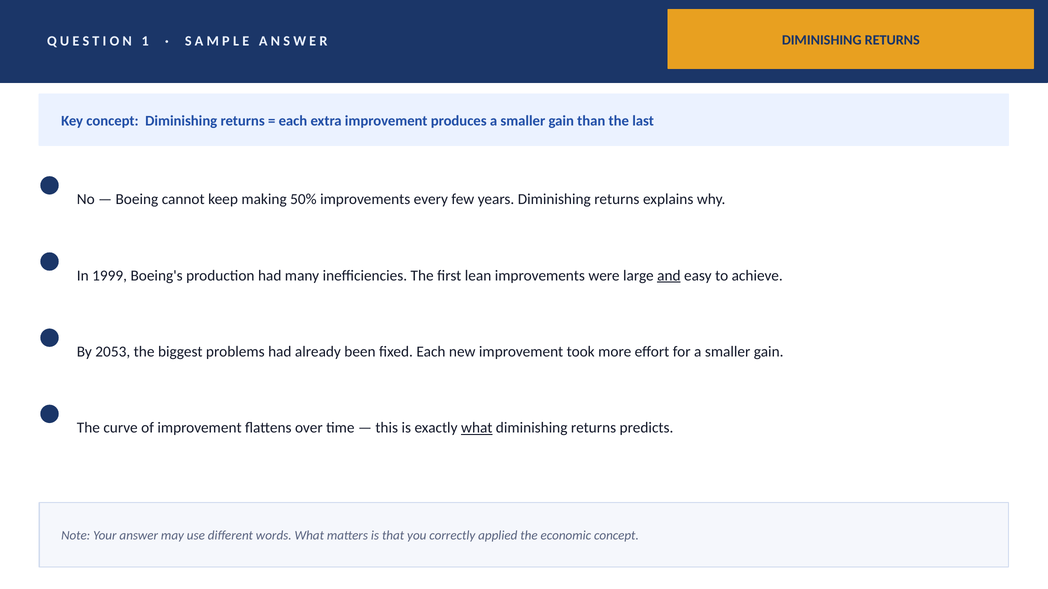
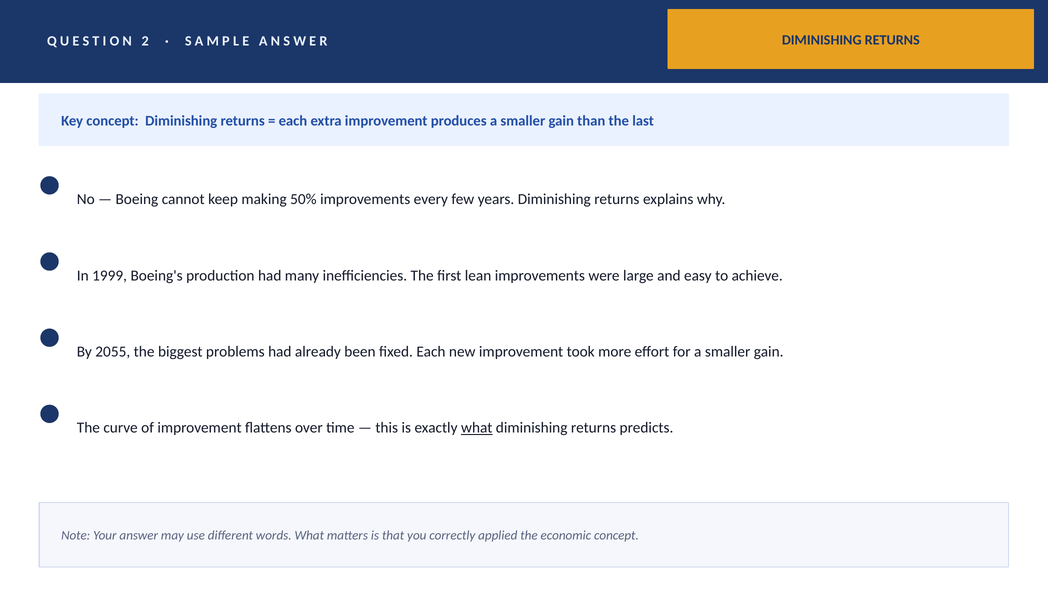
1: 1 -> 2
and underline: present -> none
2053: 2053 -> 2055
